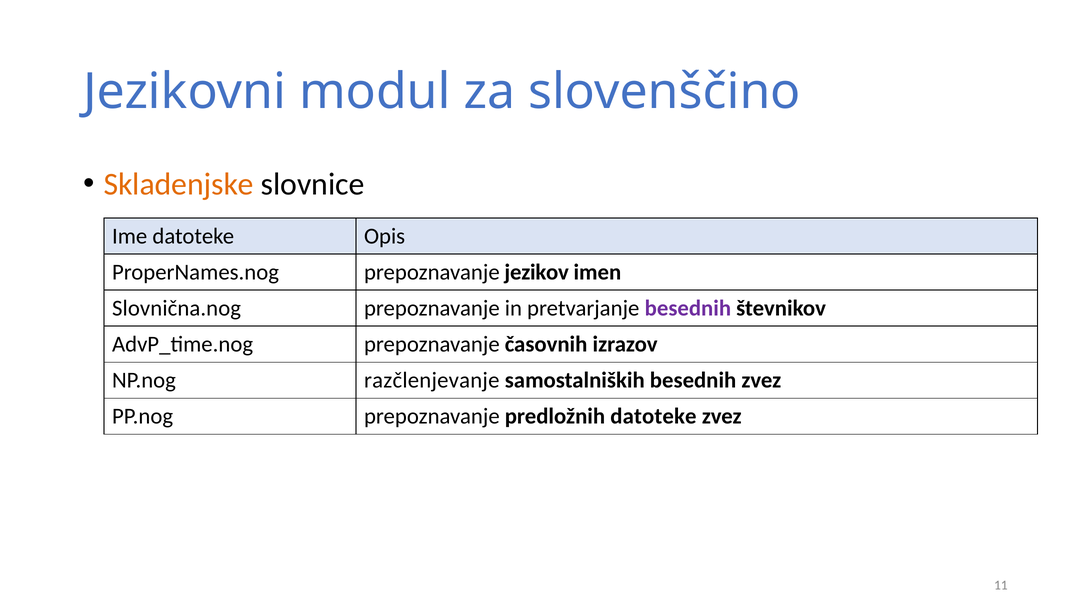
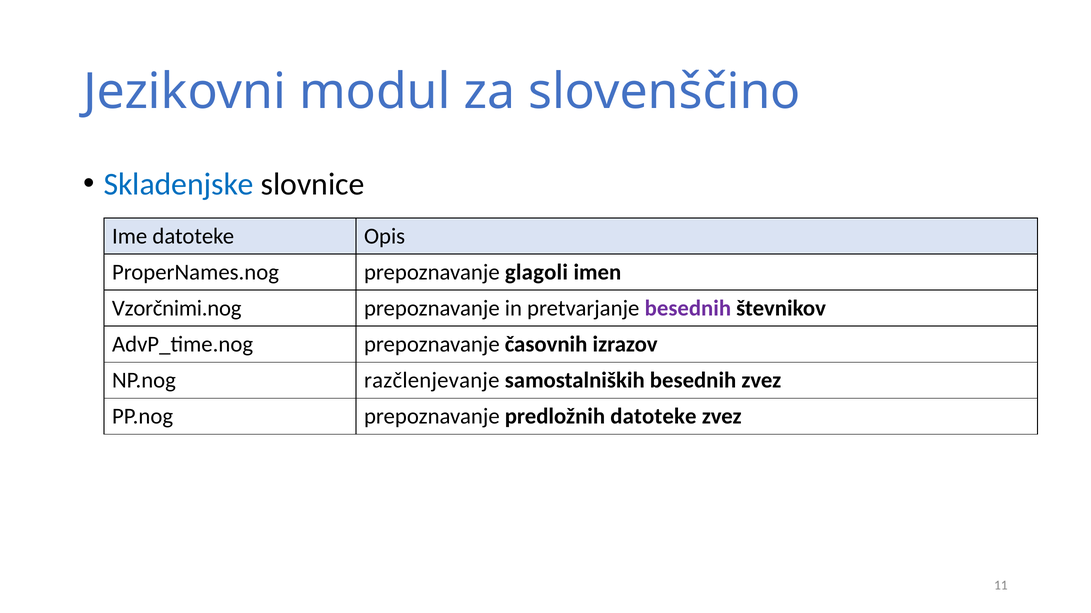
Skladenjske colour: orange -> blue
jezikov: jezikov -> glagoli
Slovnična.nog: Slovnična.nog -> Vzorčnimi.nog
